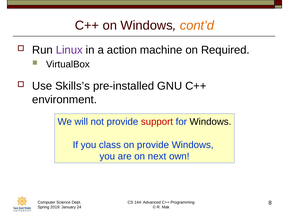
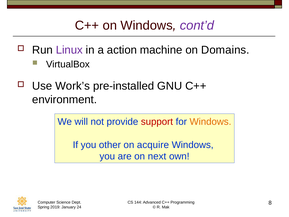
cont’d colour: orange -> purple
Required: Required -> Domains
Skills’s: Skills’s -> Work’s
Windows at (210, 122) colour: black -> orange
class: class -> other
on provide: provide -> acquire
